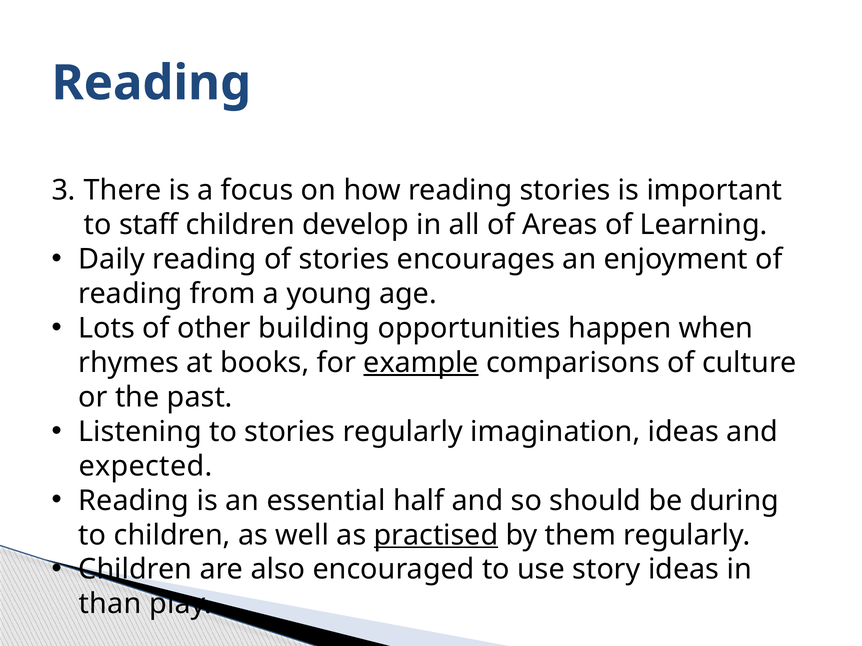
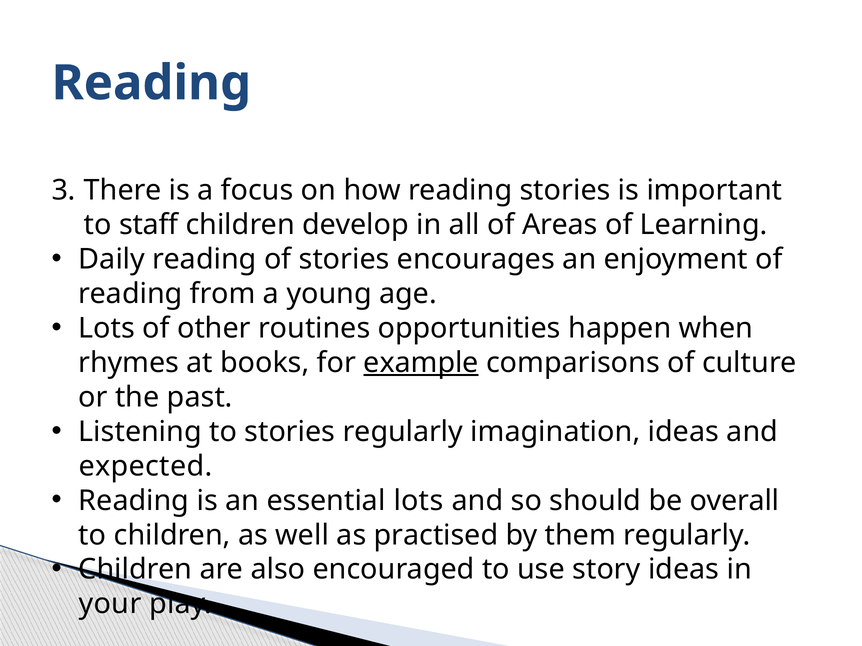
building: building -> routines
essential half: half -> lots
during: during -> overall
practised underline: present -> none
than: than -> your
